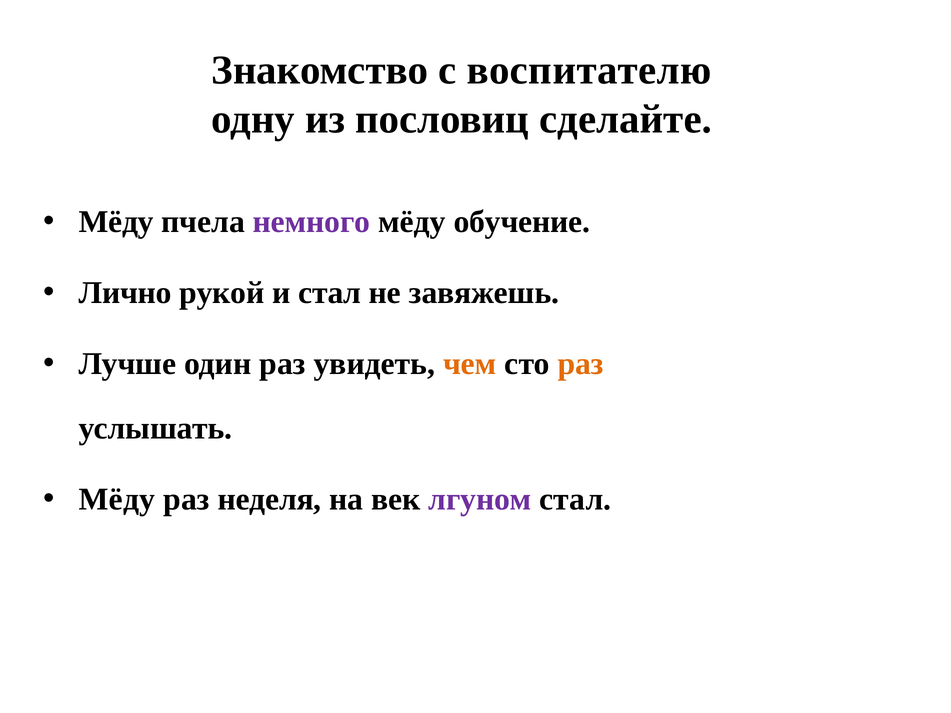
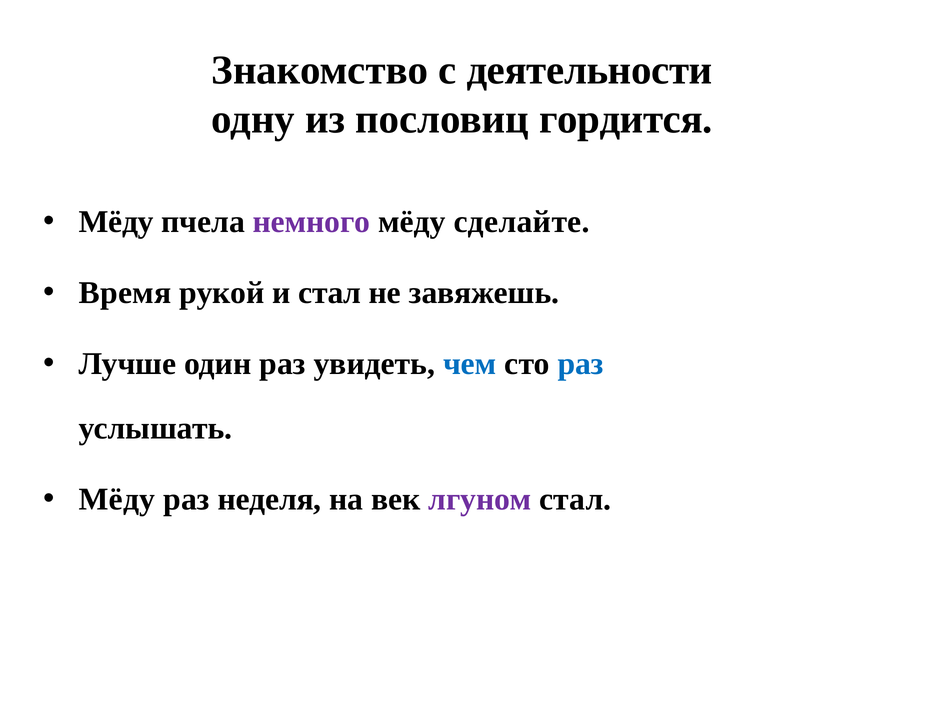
воспитателю: воспитателю -> деятельности
сделайте: сделайте -> гордится
обучение: обучение -> сделайте
Лично: Лично -> Время
чем colour: orange -> blue
раз at (581, 364) colour: orange -> blue
